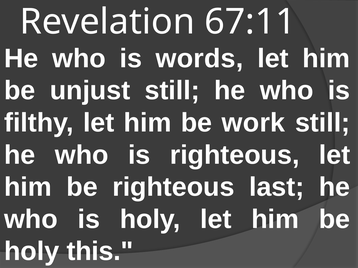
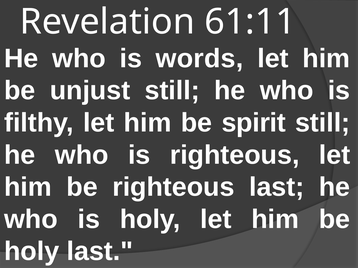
67:11: 67:11 -> 61:11
work: work -> spirit
holy this: this -> last
